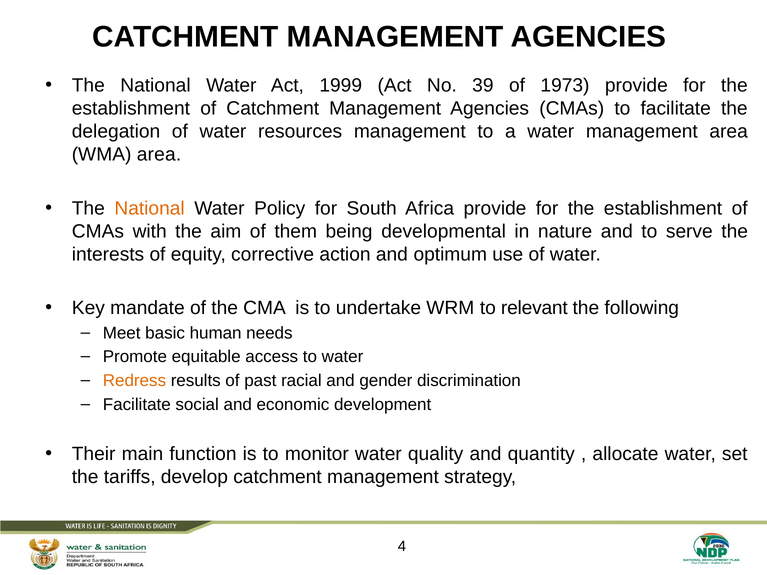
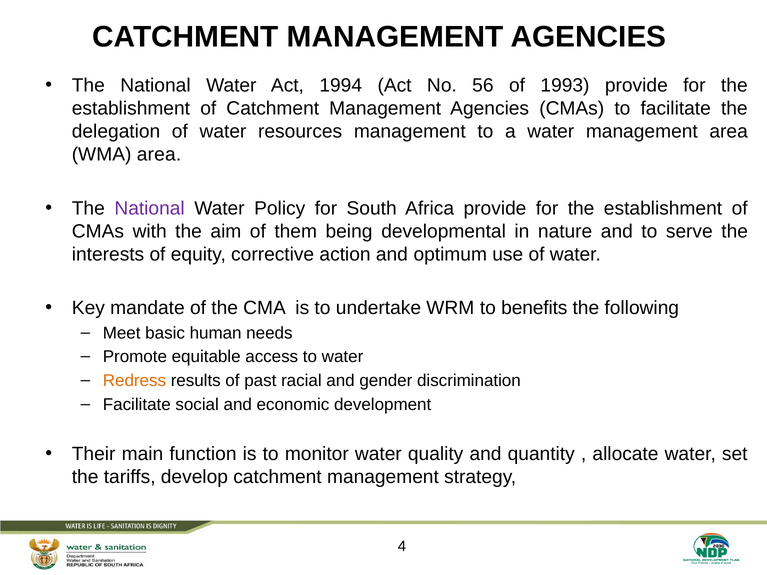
1999: 1999 -> 1994
39: 39 -> 56
1973: 1973 -> 1993
National at (150, 208) colour: orange -> purple
relevant: relevant -> benefits
